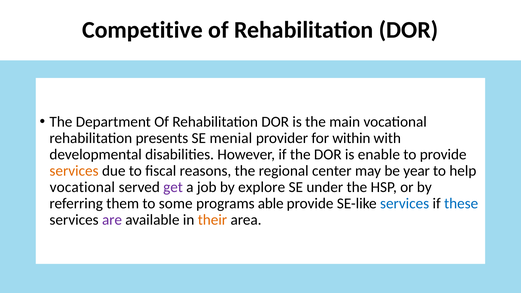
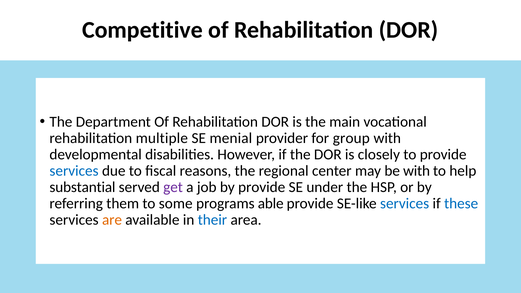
presents: presents -> multiple
within: within -> group
enable: enable -> closely
services at (74, 171) colour: orange -> blue
be year: year -> with
vocational at (82, 187): vocational -> substantial
by explore: explore -> provide
are colour: purple -> orange
their colour: orange -> blue
